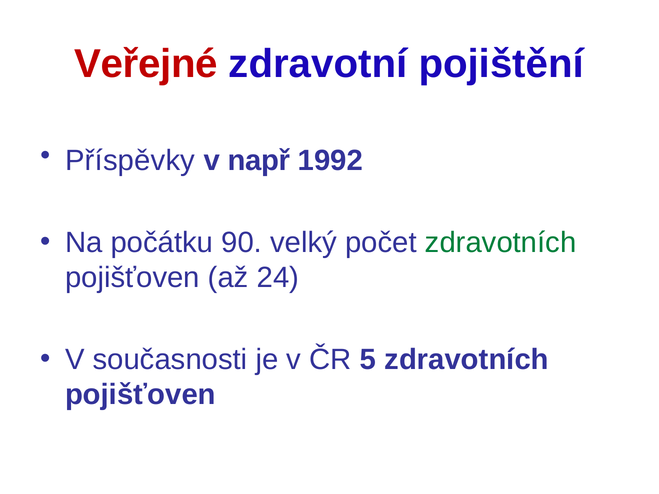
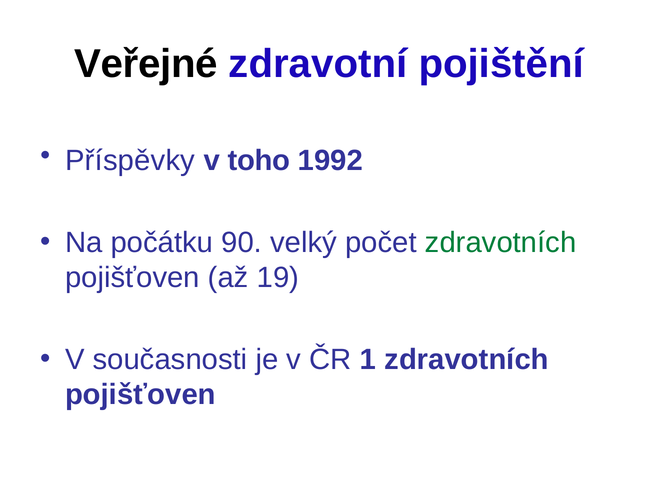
Veřejné colour: red -> black
např: např -> toho
24: 24 -> 19
5: 5 -> 1
